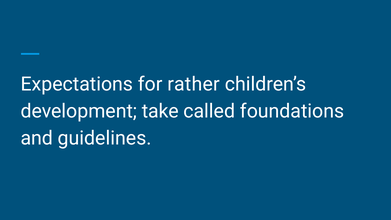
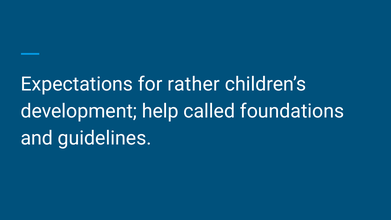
take: take -> help
